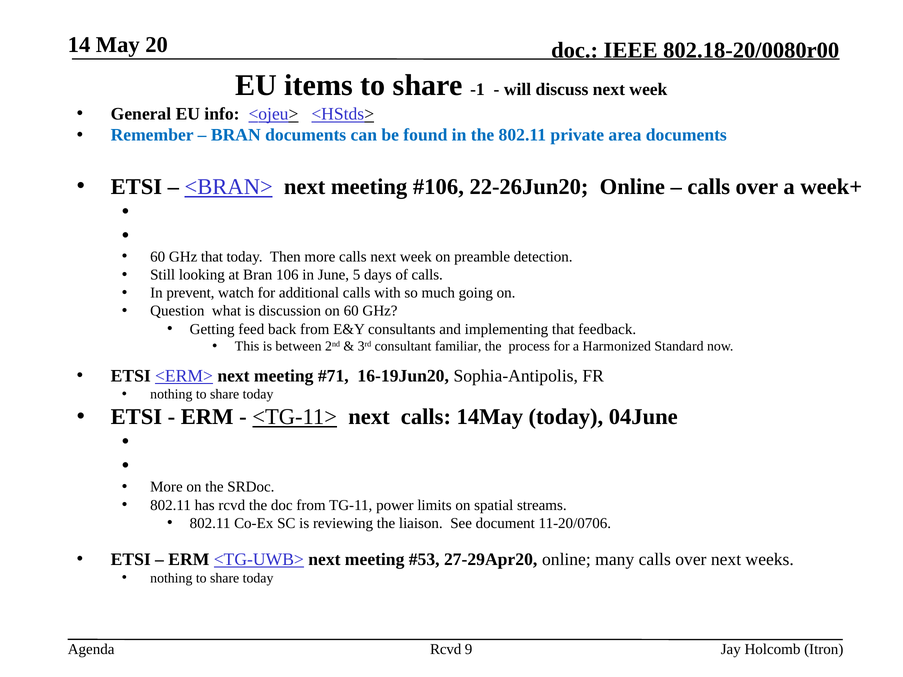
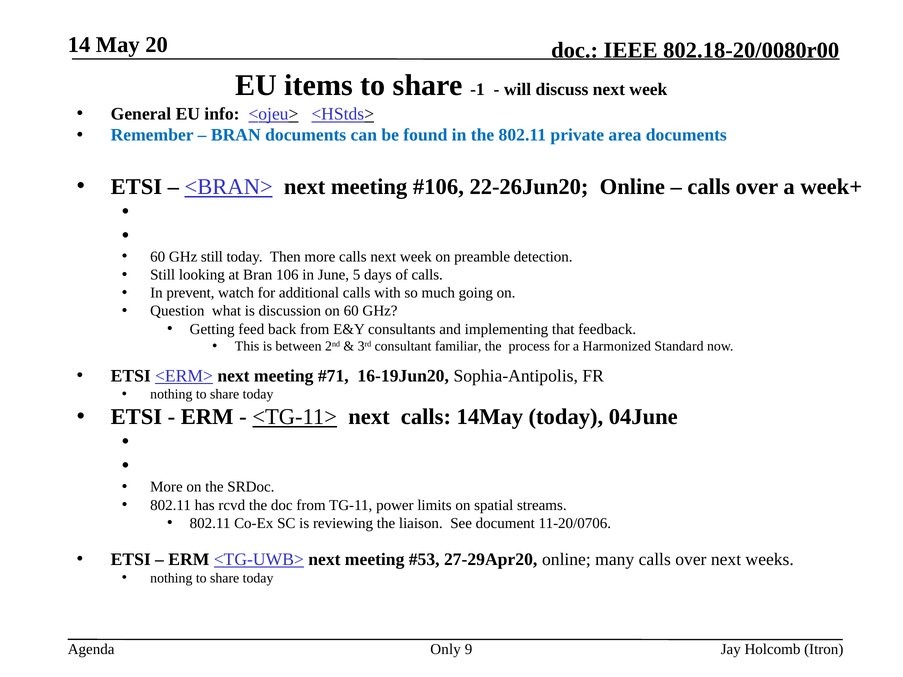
GHz that: that -> still
Rcvd at (446, 650): Rcvd -> Only
